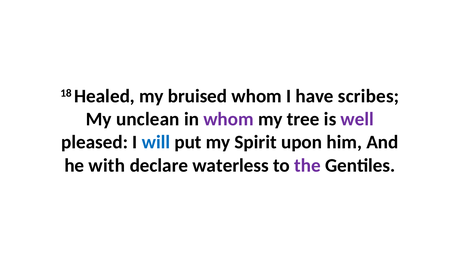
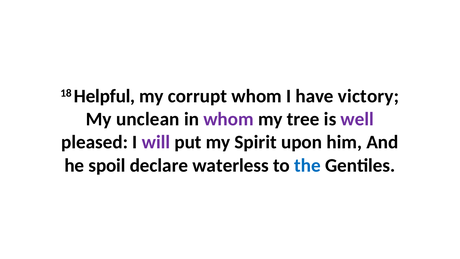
Healed: Healed -> Helpful
bruised: bruised -> corrupt
scribes: scribes -> victory
will colour: blue -> purple
with: with -> spoil
the colour: purple -> blue
